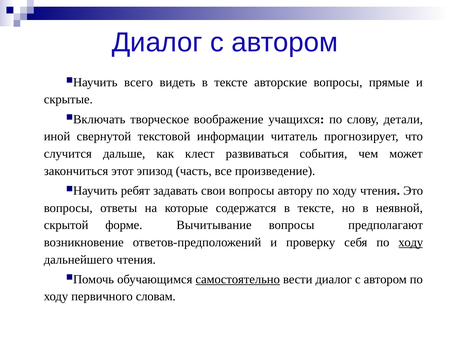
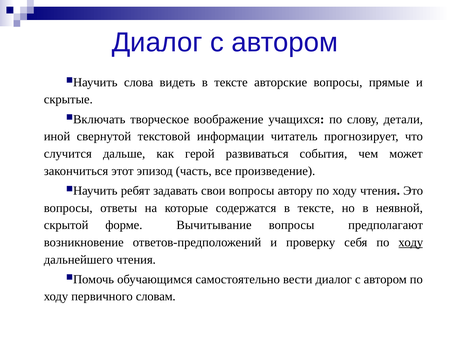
всего: всего -> слова
клест: клест -> герой
самостоятельно underline: present -> none
